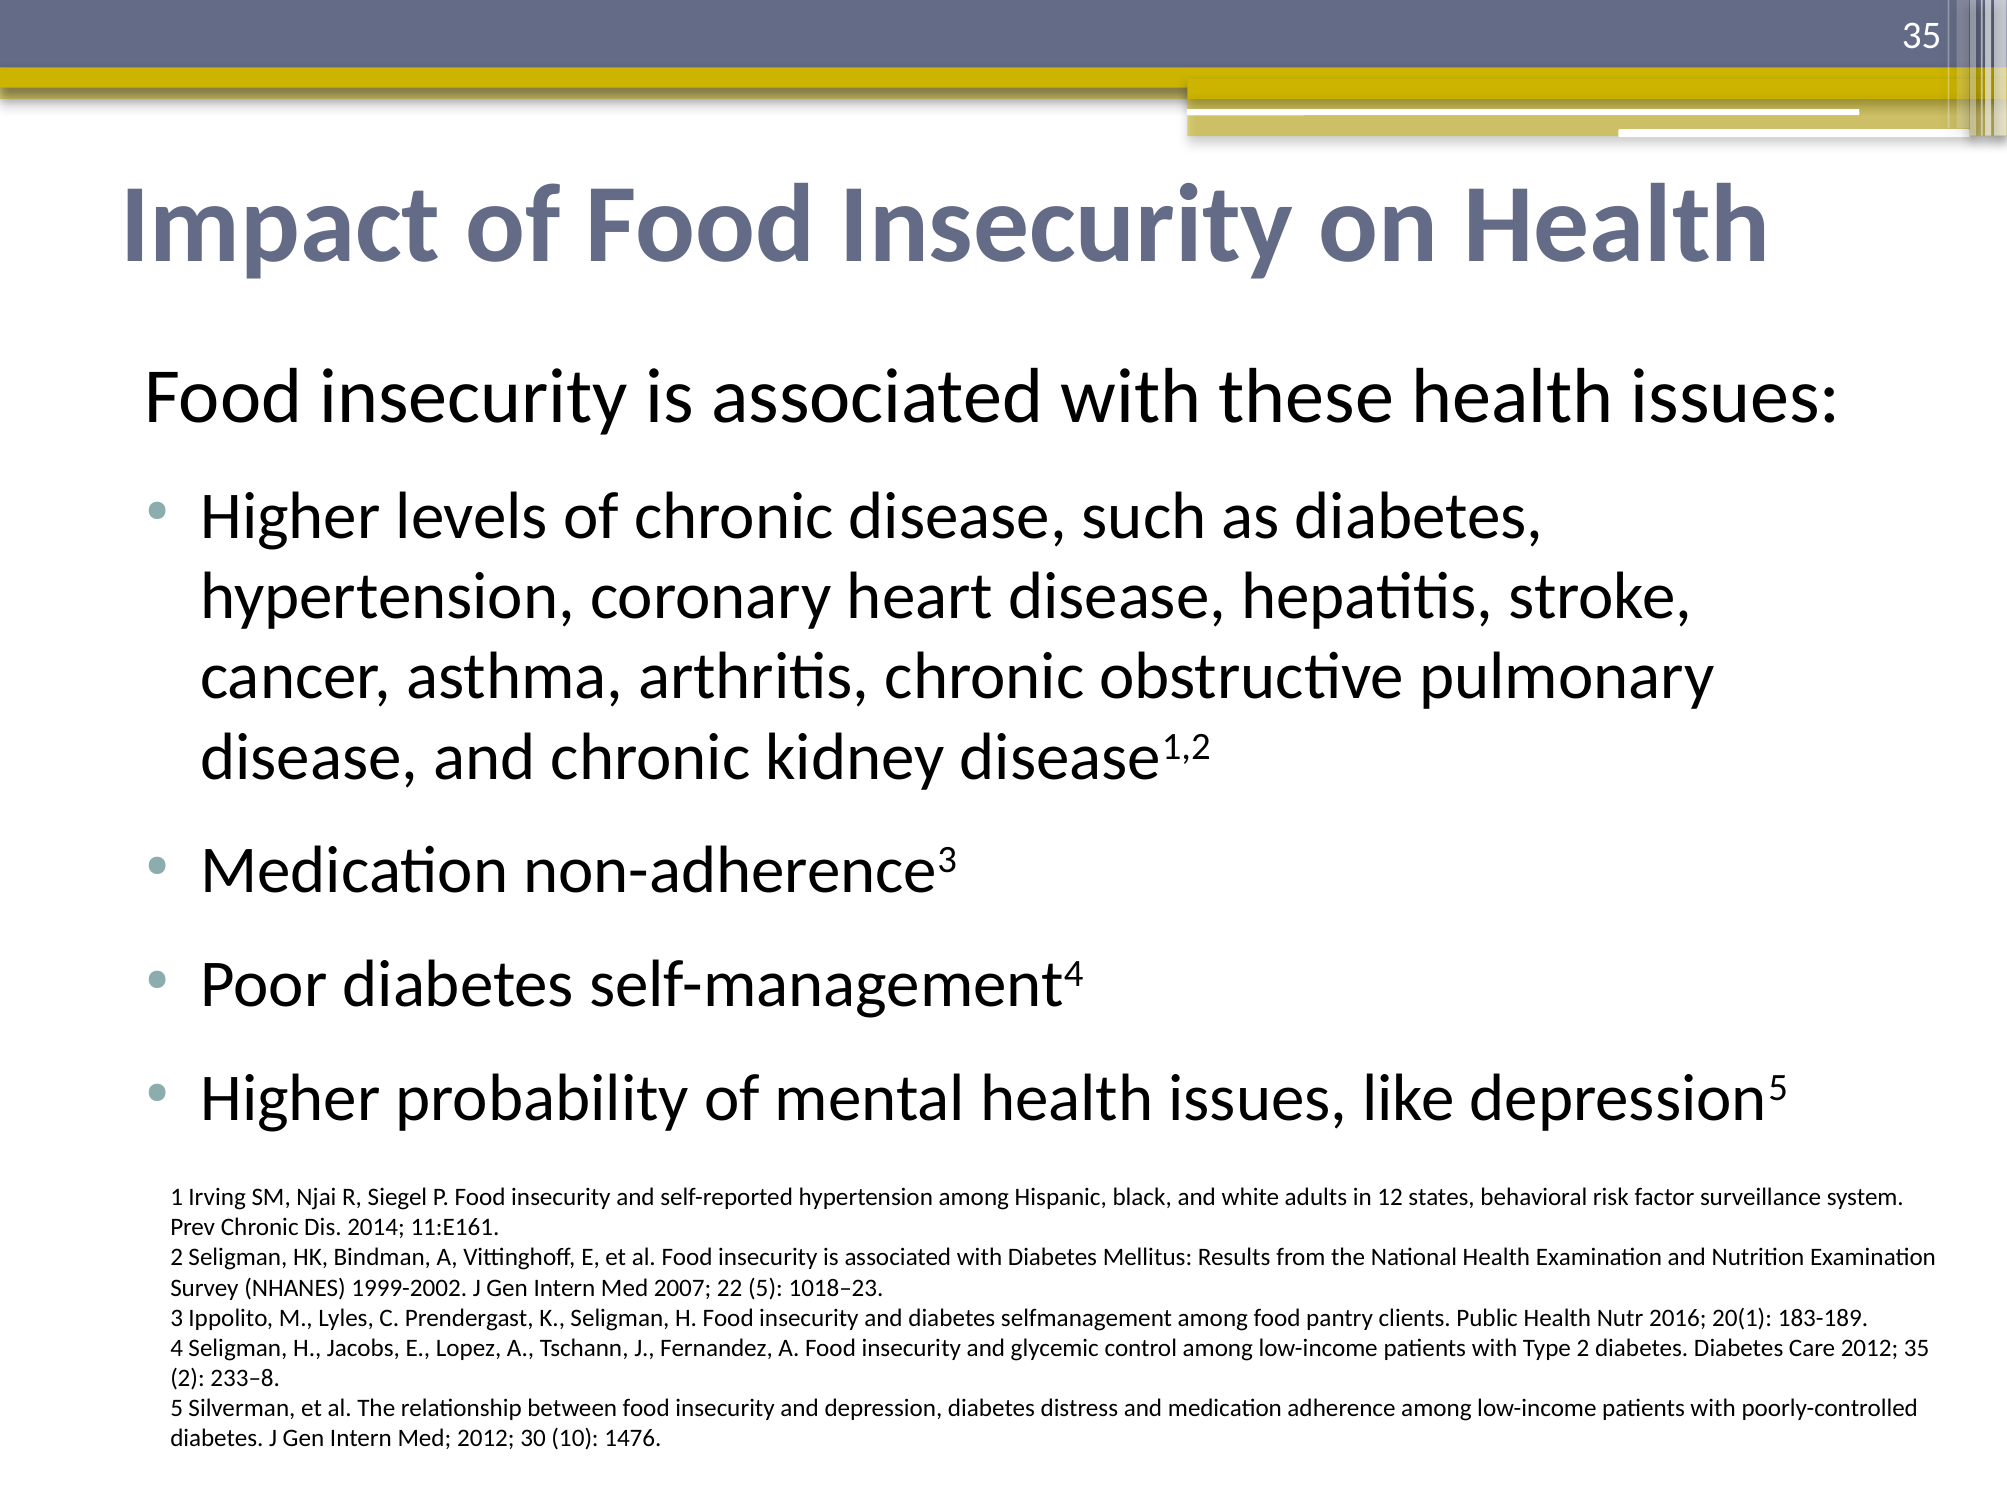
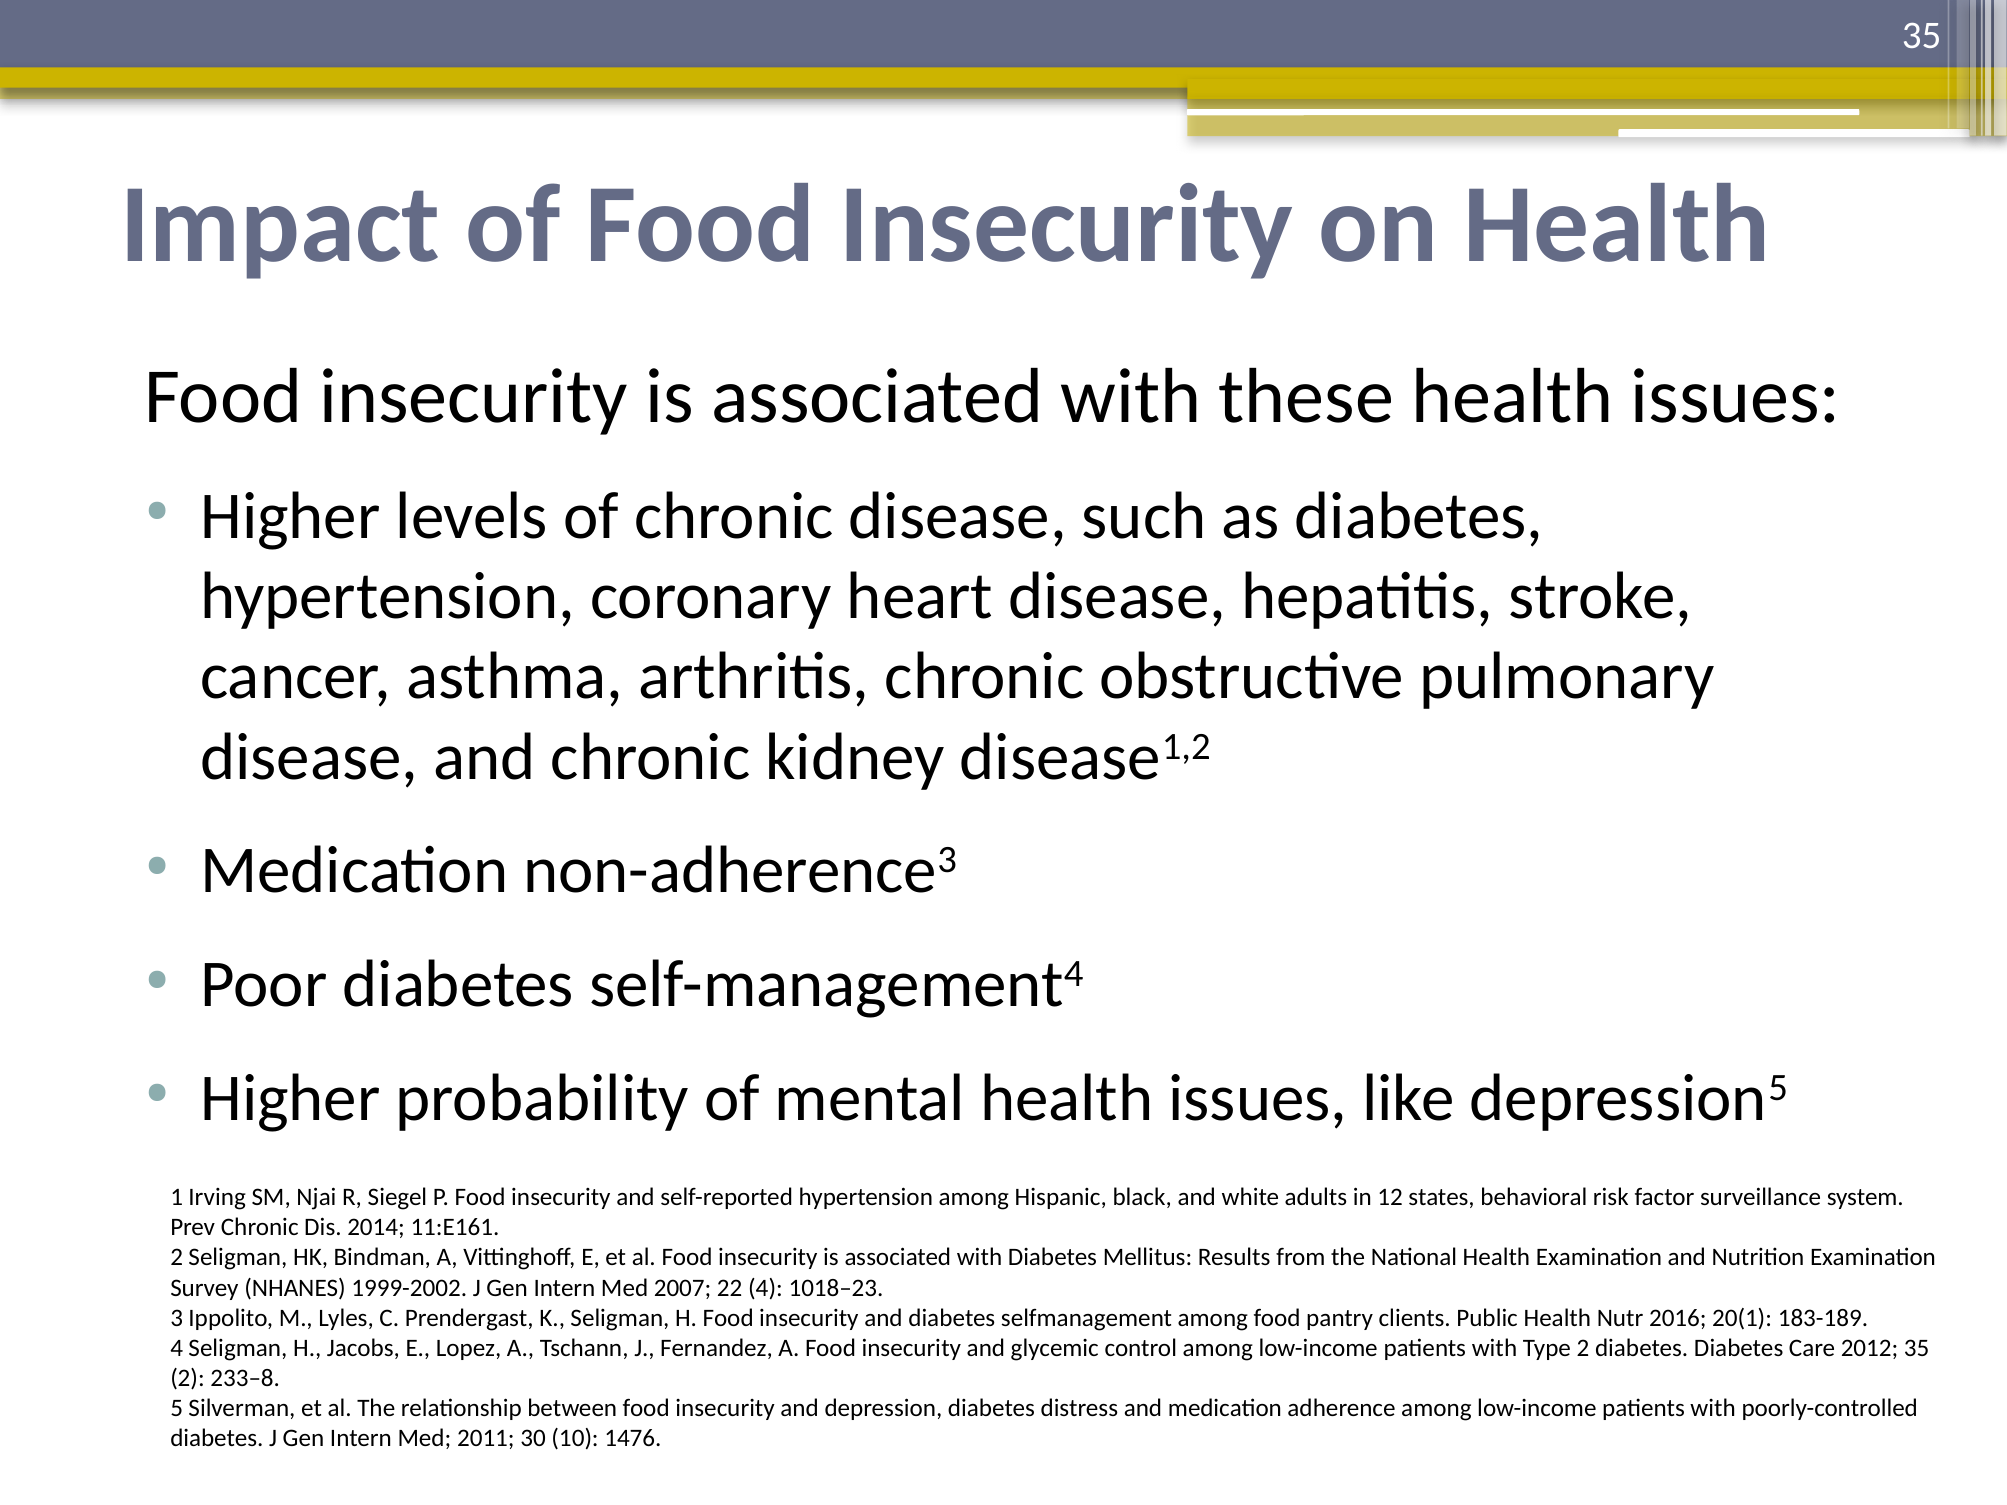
22 5: 5 -> 4
Med 2012: 2012 -> 2011
